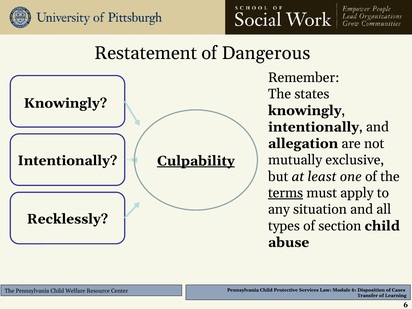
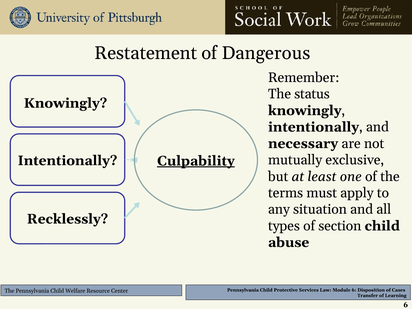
states: states -> status
allegation: allegation -> necessary
terms underline: present -> none
